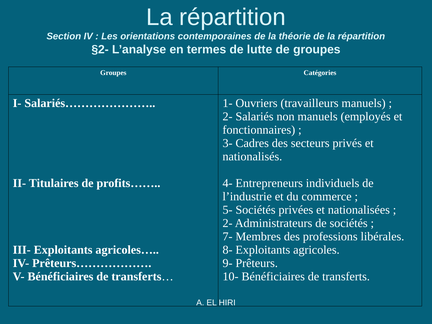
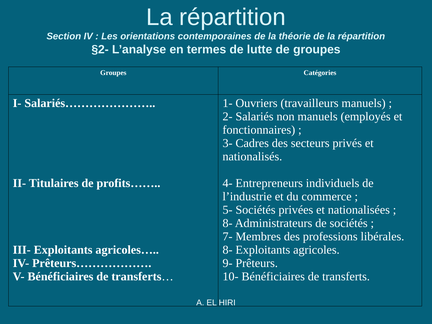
2- at (228, 223): 2- -> 8-
